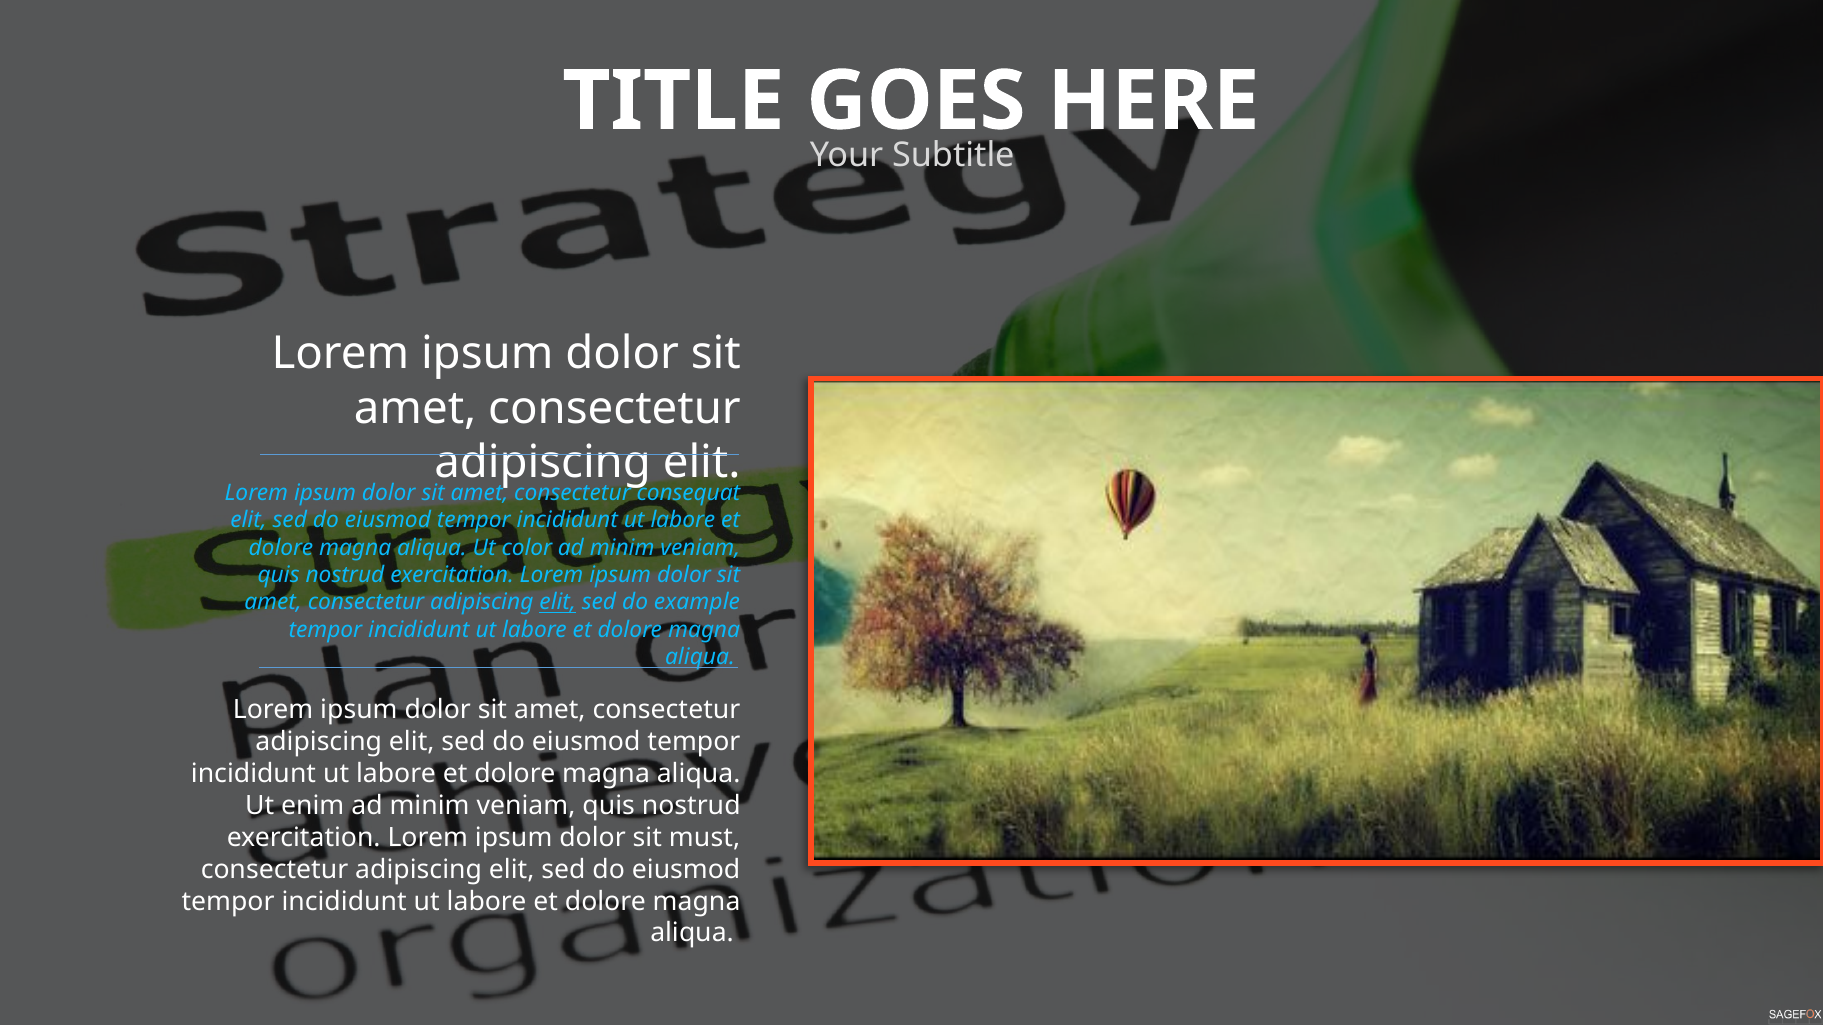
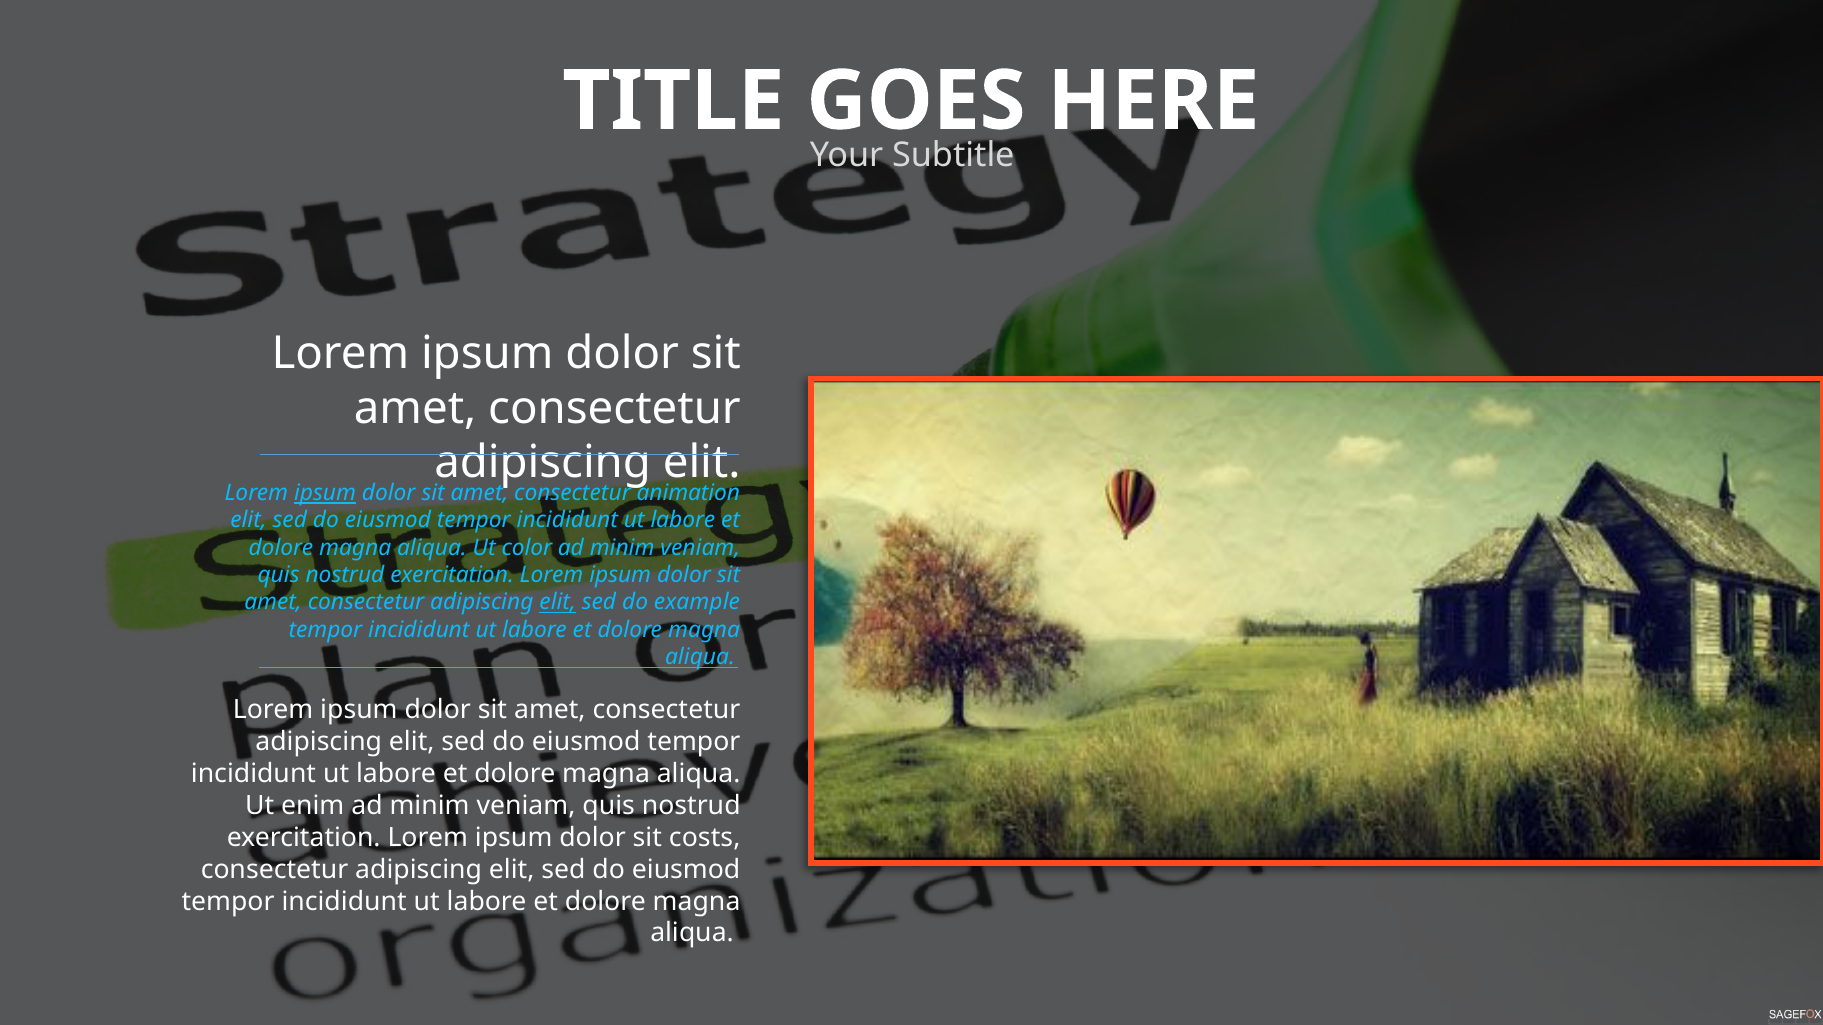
ipsum at (325, 493) underline: none -> present
consequat: consequat -> animation
must: must -> costs
